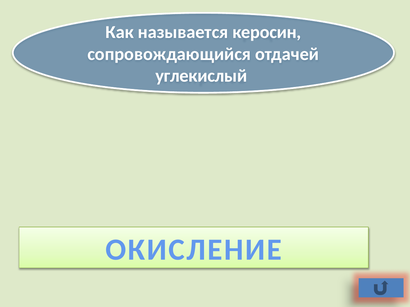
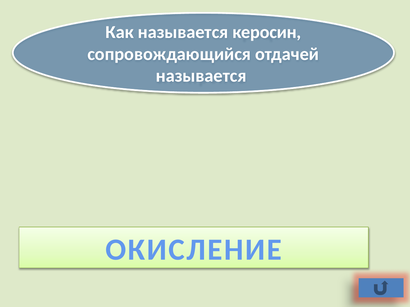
углекислый at (201, 76): углекислый -> называется
